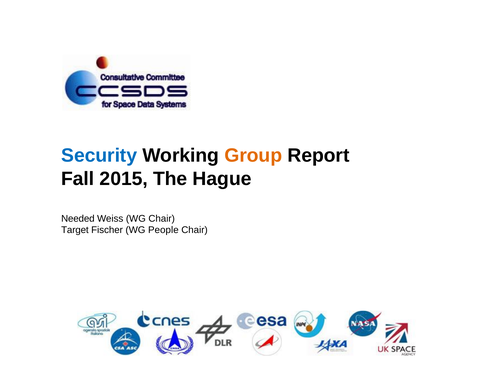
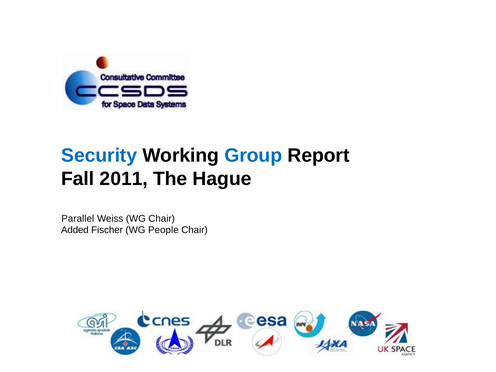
Group colour: orange -> blue
2015: 2015 -> 2011
Needed: Needed -> Parallel
Target: Target -> Added
